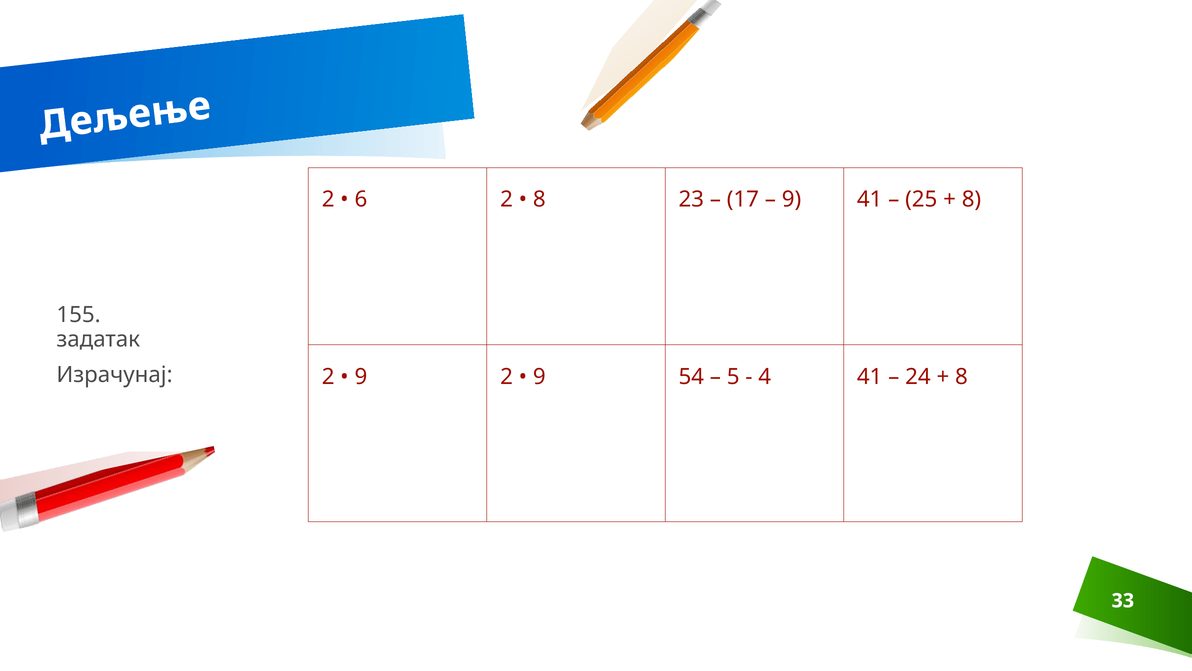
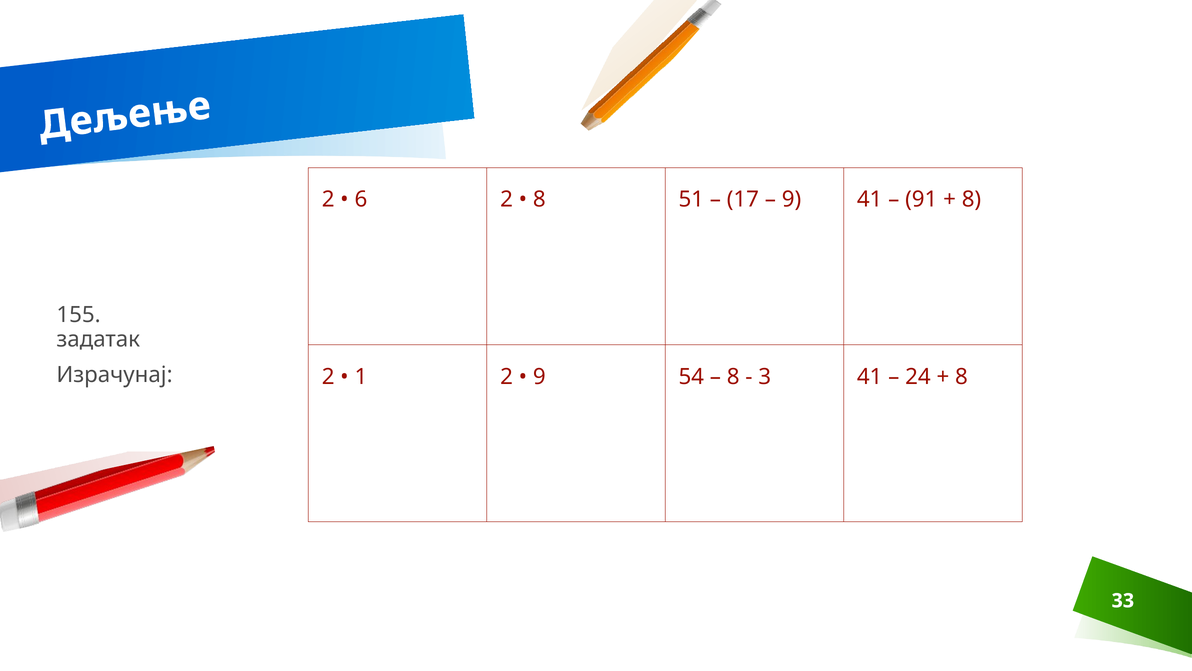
23: 23 -> 51
25: 25 -> 91
9 at (361, 376): 9 -> 1
5 at (733, 376): 5 -> 8
4: 4 -> 3
